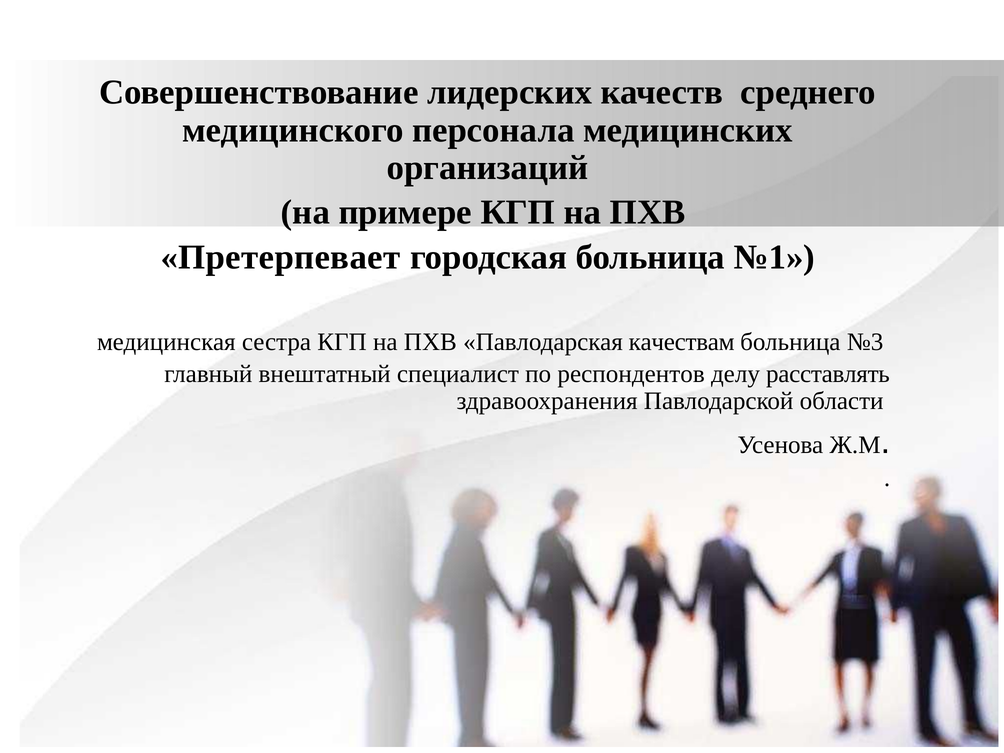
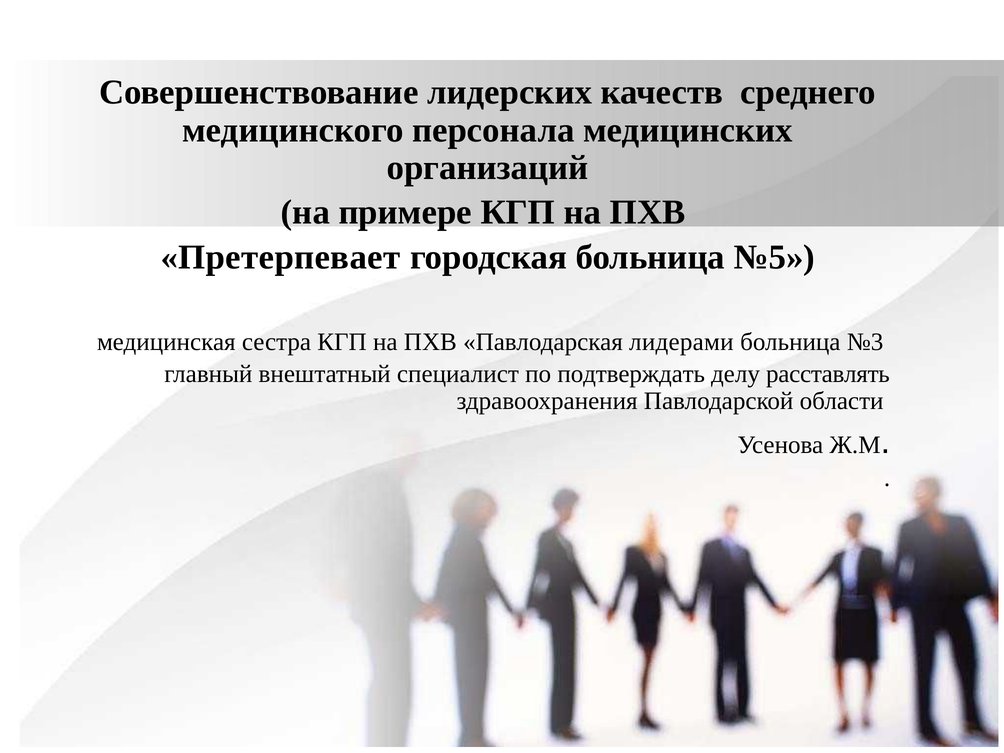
№1: №1 -> №5
качествам: качествам -> лидерами
респондентов: респондентов -> подтверждать
